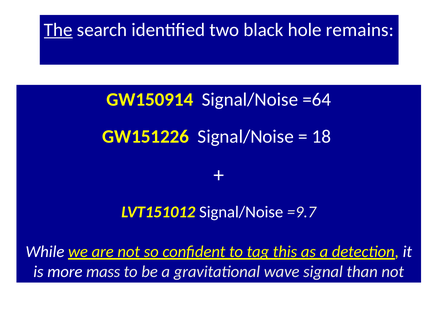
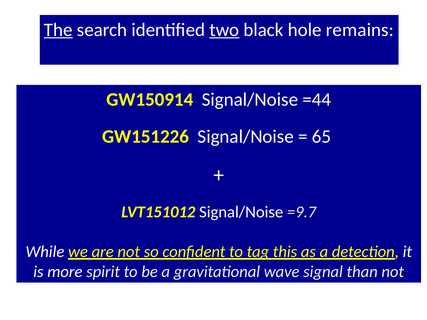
two underline: none -> present
=64: =64 -> =44
18: 18 -> 65
mass: mass -> spirit
